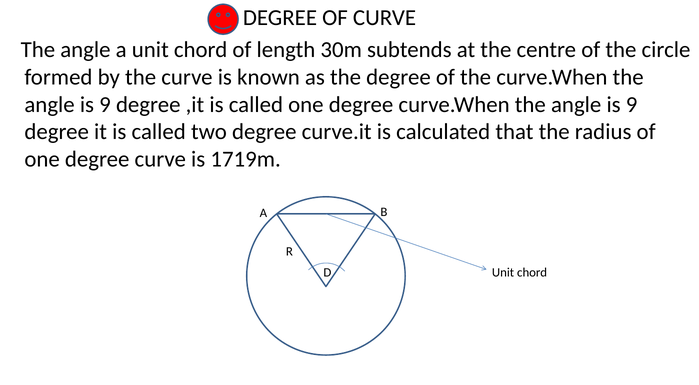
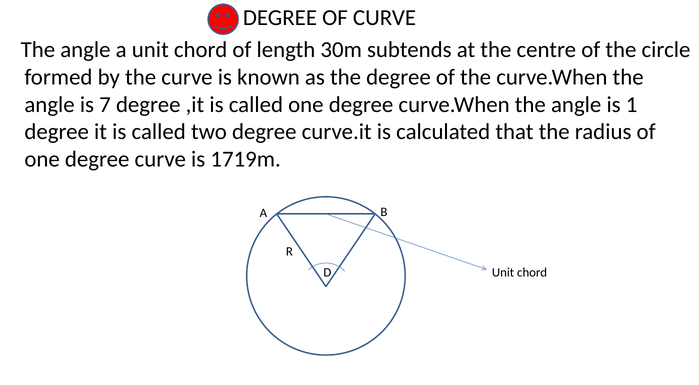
9 at (105, 105): 9 -> 7
9 at (632, 105): 9 -> 1
